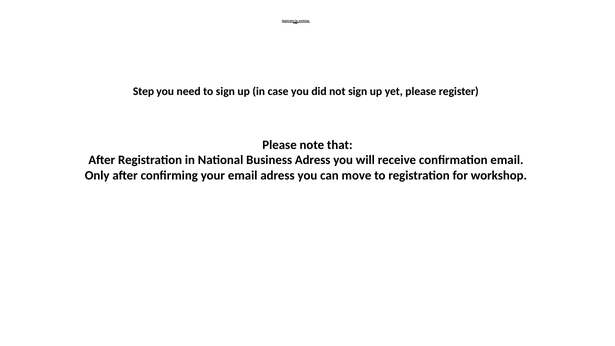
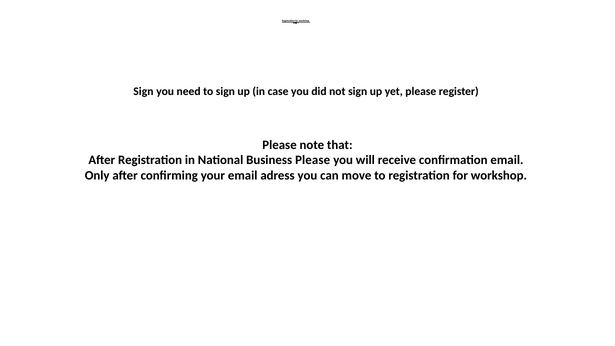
Step at (144, 92): Step -> Sign
Business Adress: Adress -> Please
